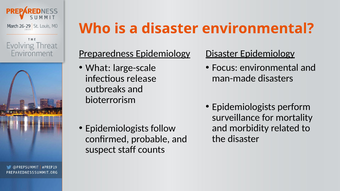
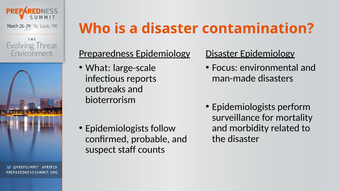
disaster environmental: environmental -> contamination
release: release -> reports
